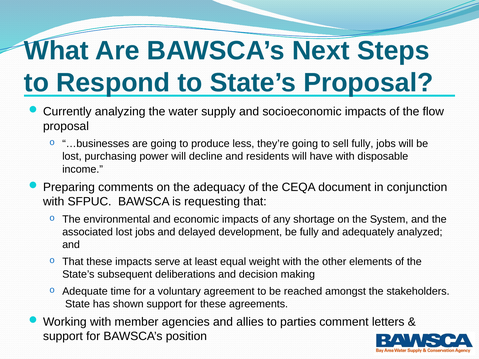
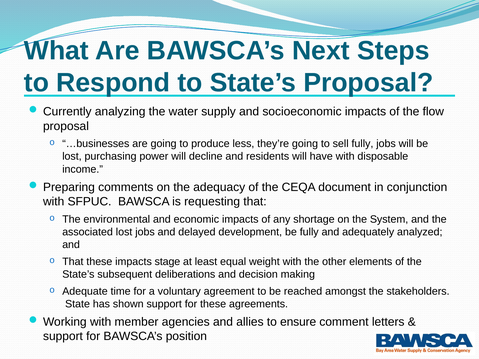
serve: serve -> stage
parties: parties -> ensure
